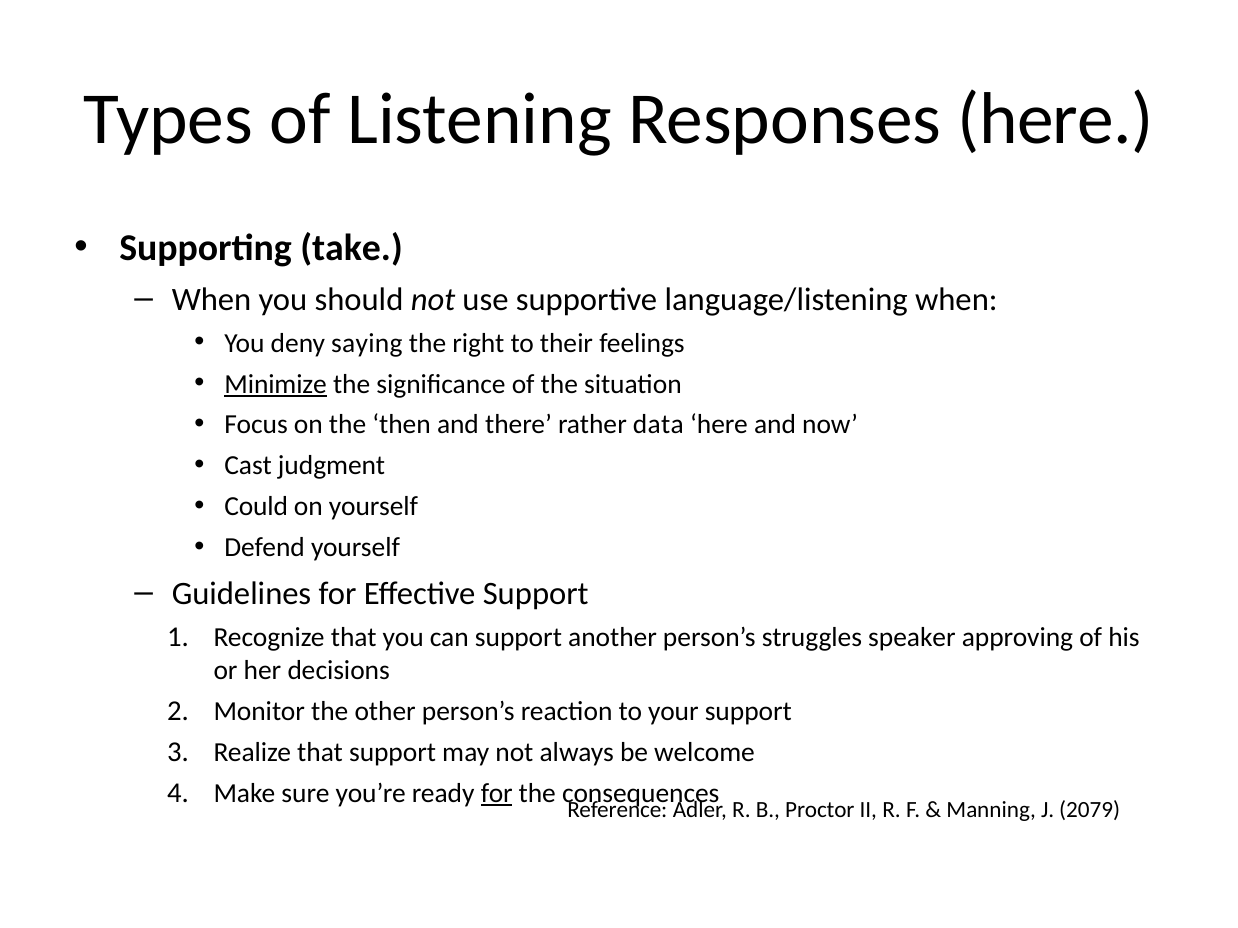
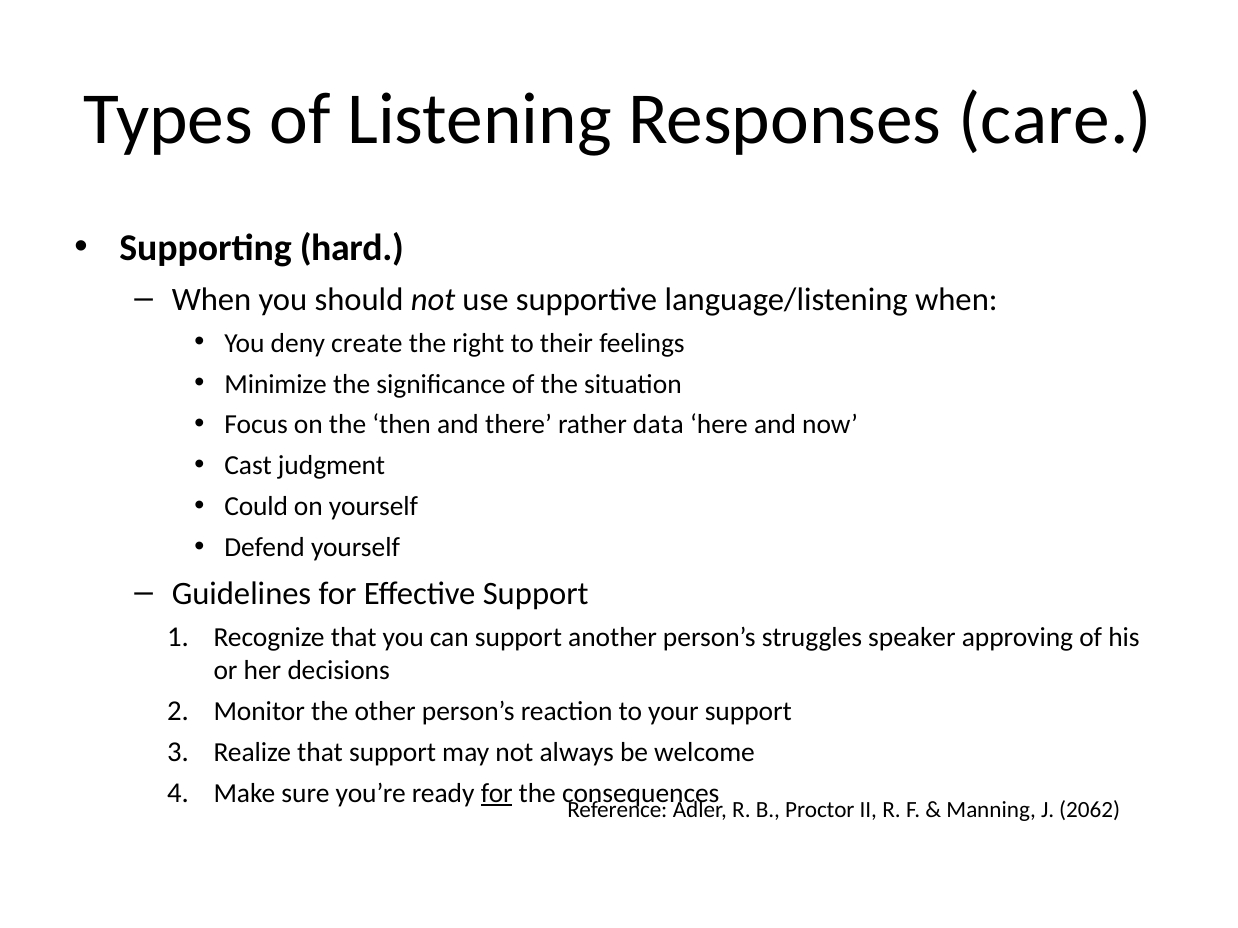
Responses here: here -> care
take: take -> hard
saying: saying -> create
Minimize underline: present -> none
2079: 2079 -> 2062
